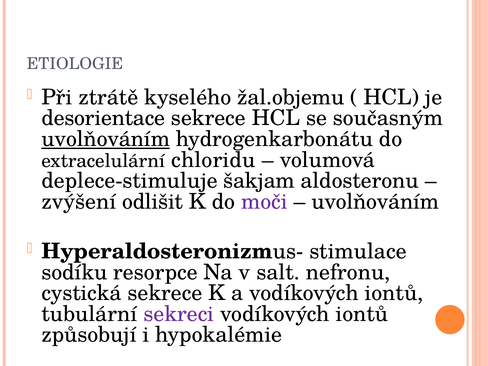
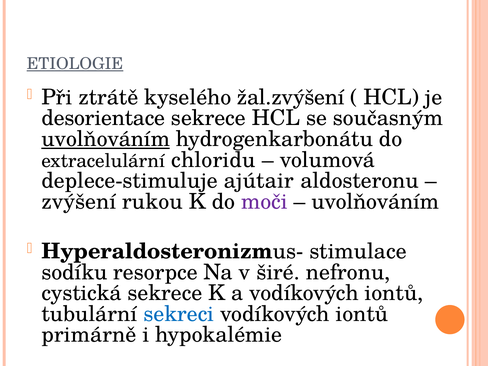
ETIOLOGIE underline: none -> present
žal.objemu: žal.objemu -> žal.zvýšení
šakjam: šakjam -> ajútair
odlišit: odlišit -> rukou
salt: salt -> širé
sekreci colour: purple -> blue
způsobují: způsobují -> primárně
